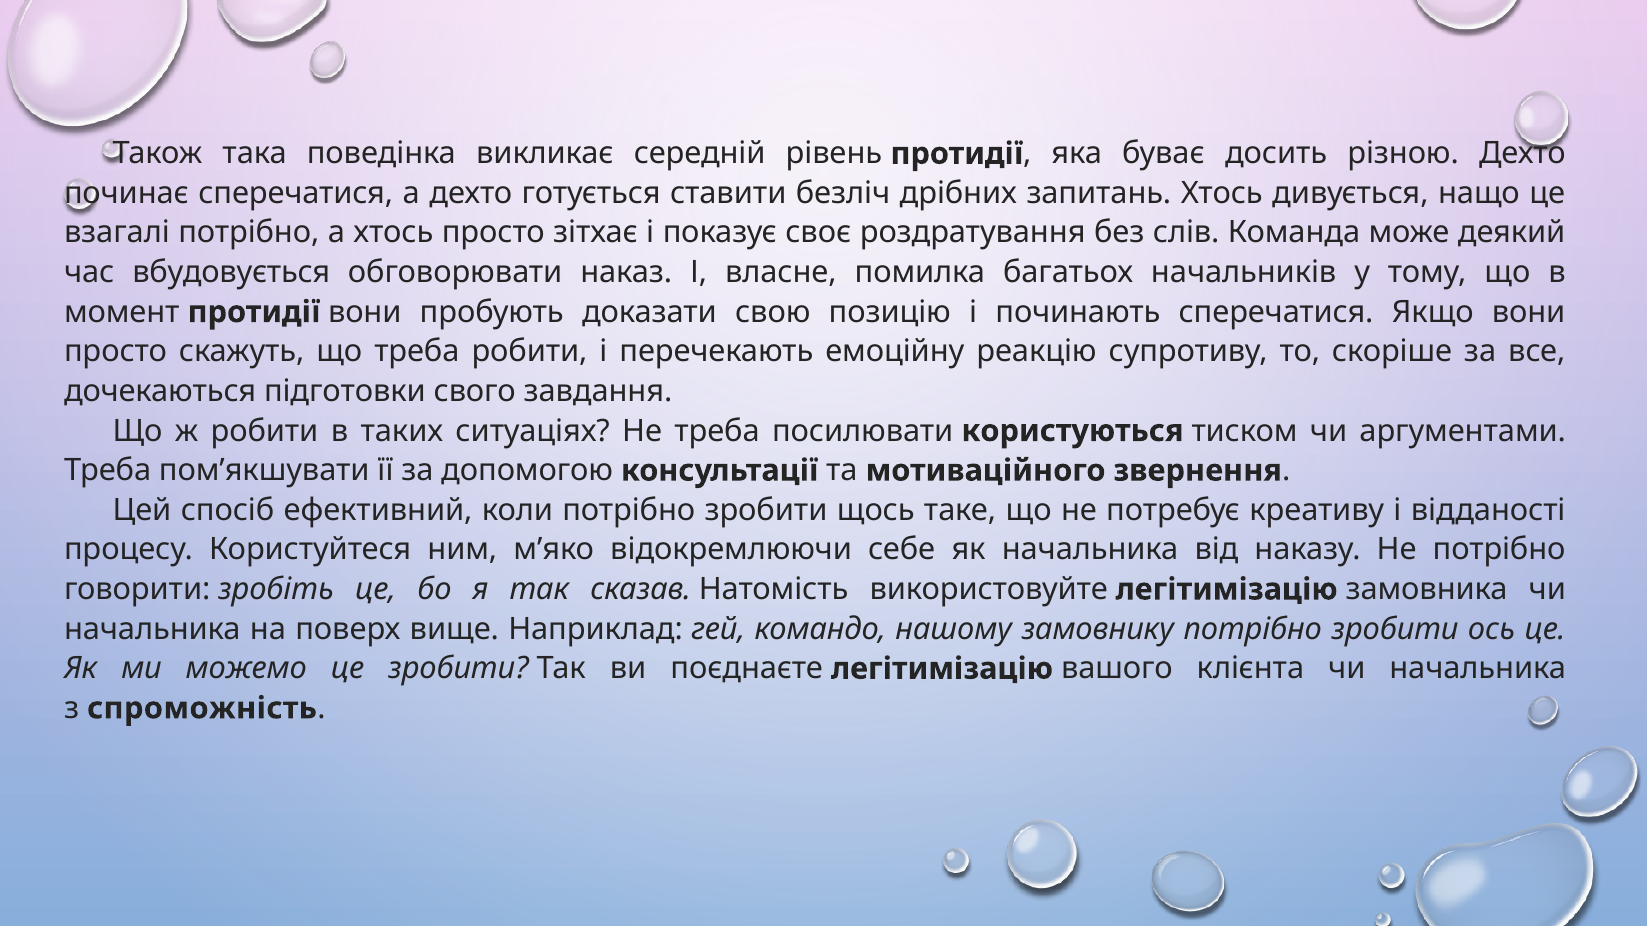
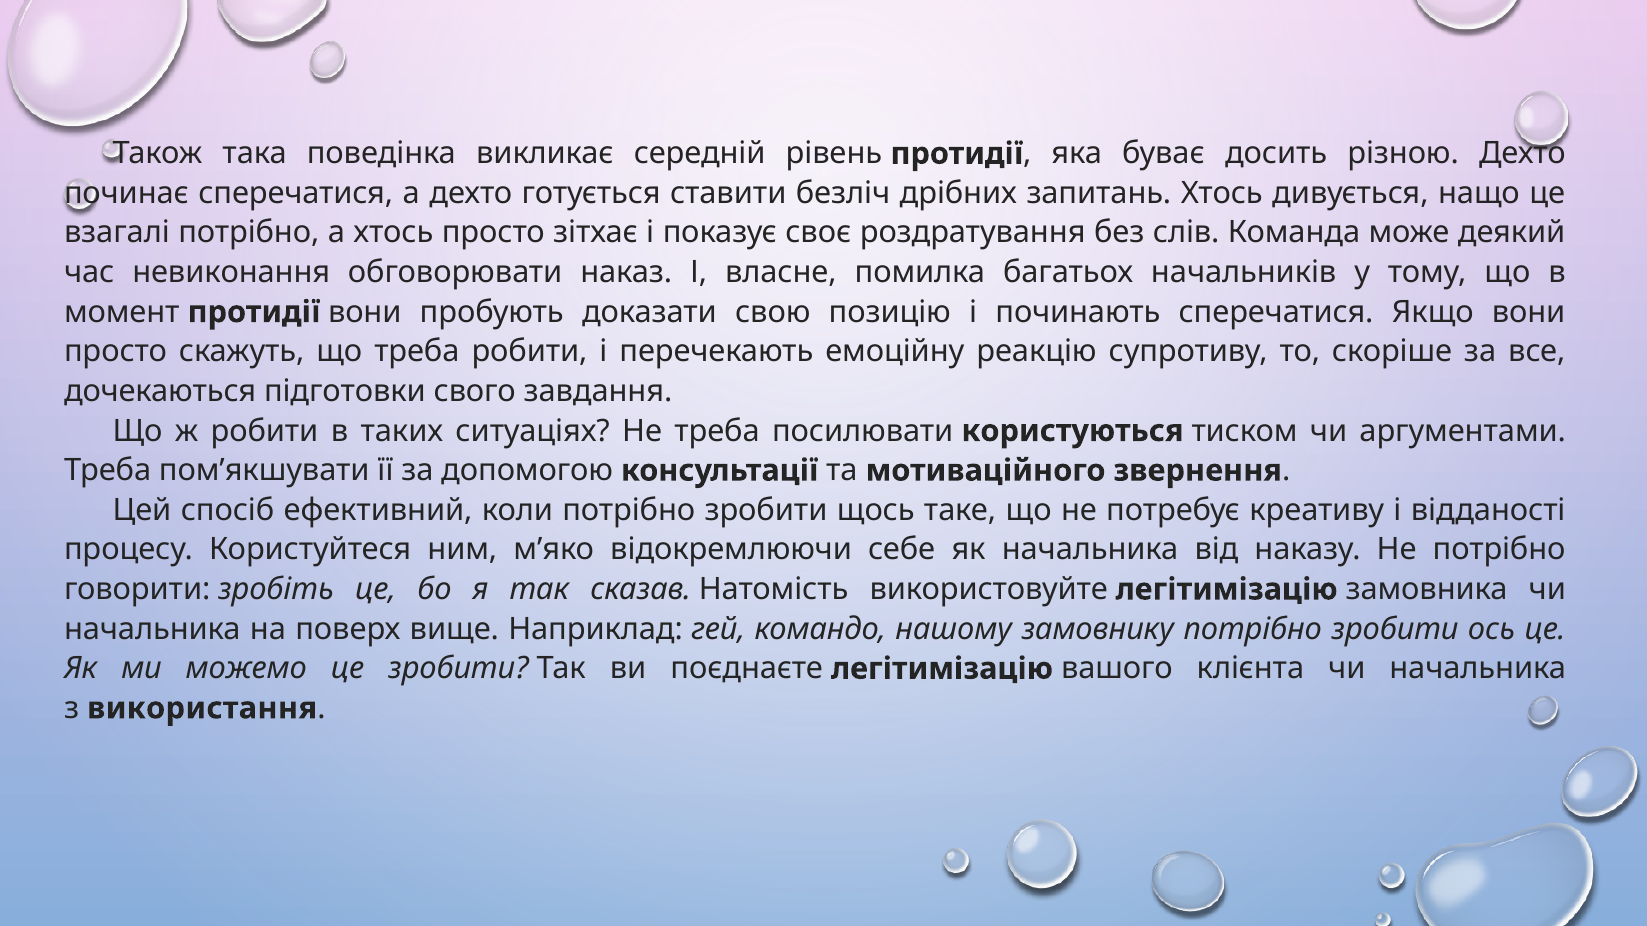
вбудовується: вбудовується -> невиконання
спроможність: спроможність -> використання
